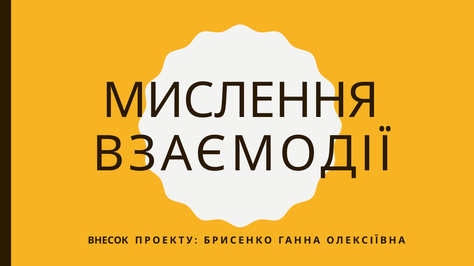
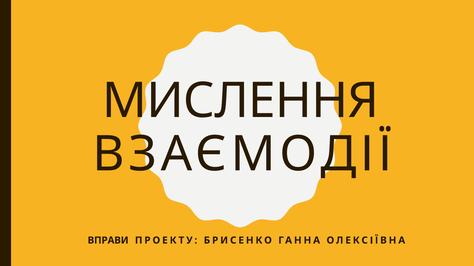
ВНЕСОК: ВНЕСОК -> ВПРАВИ
